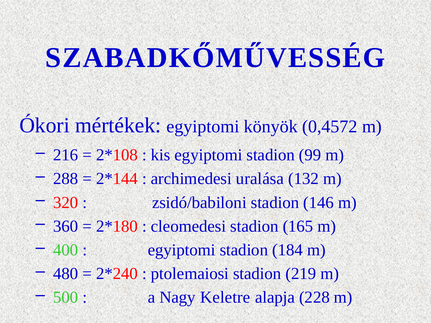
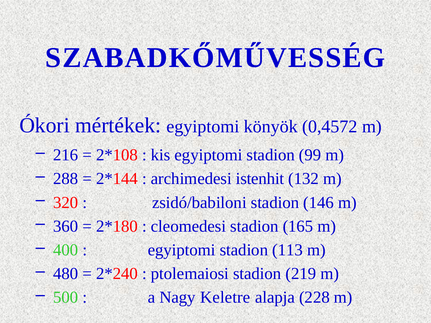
uralása: uralása -> istenhit
184: 184 -> 113
